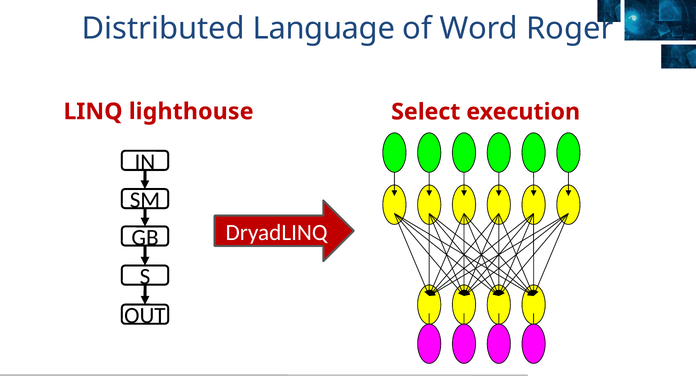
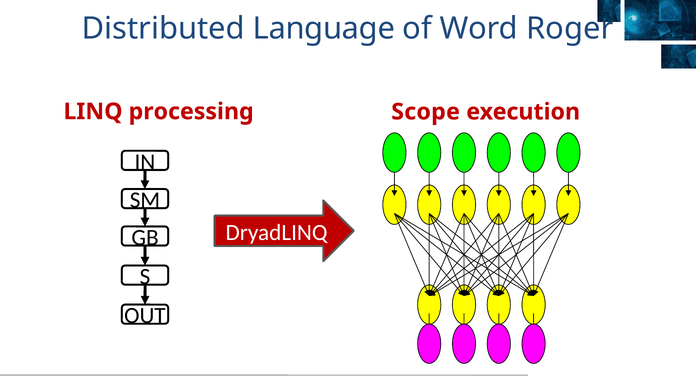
lighthouse: lighthouse -> processing
Select: Select -> Scope
